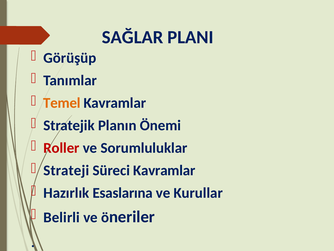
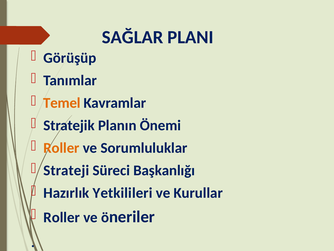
Roller at (61, 148) colour: red -> orange
Süreci Kavramlar: Kavramlar -> Başkanlığı
Esaslarına: Esaslarına -> Yetkilileri
Belirli at (62, 217): Belirli -> Roller
